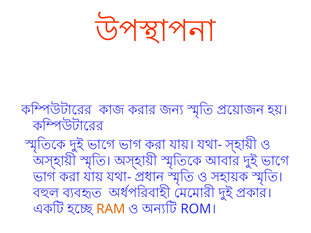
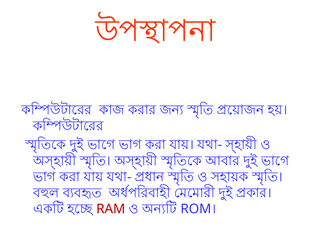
RAM colour: orange -> red
